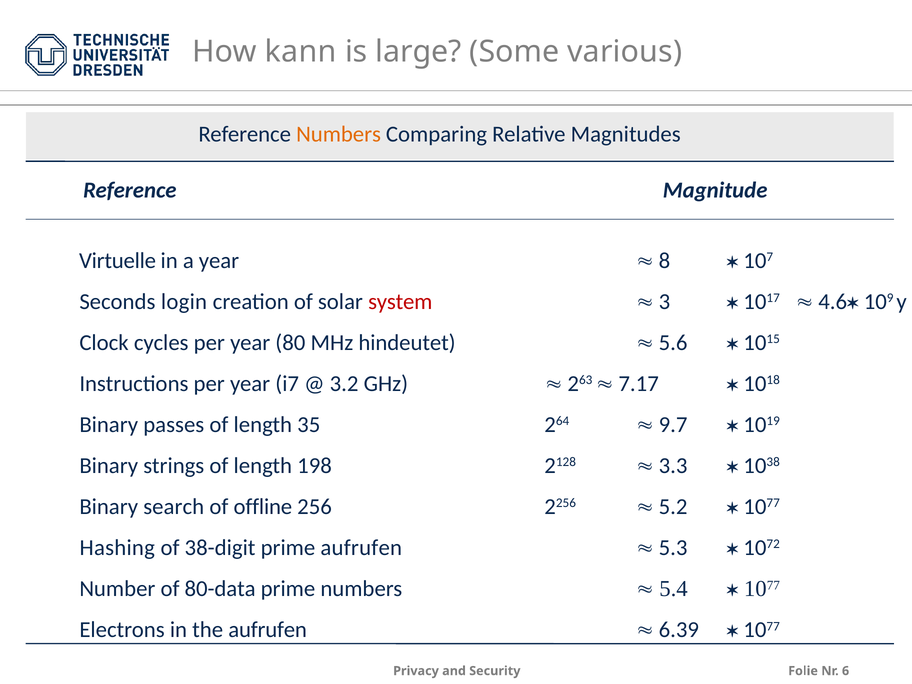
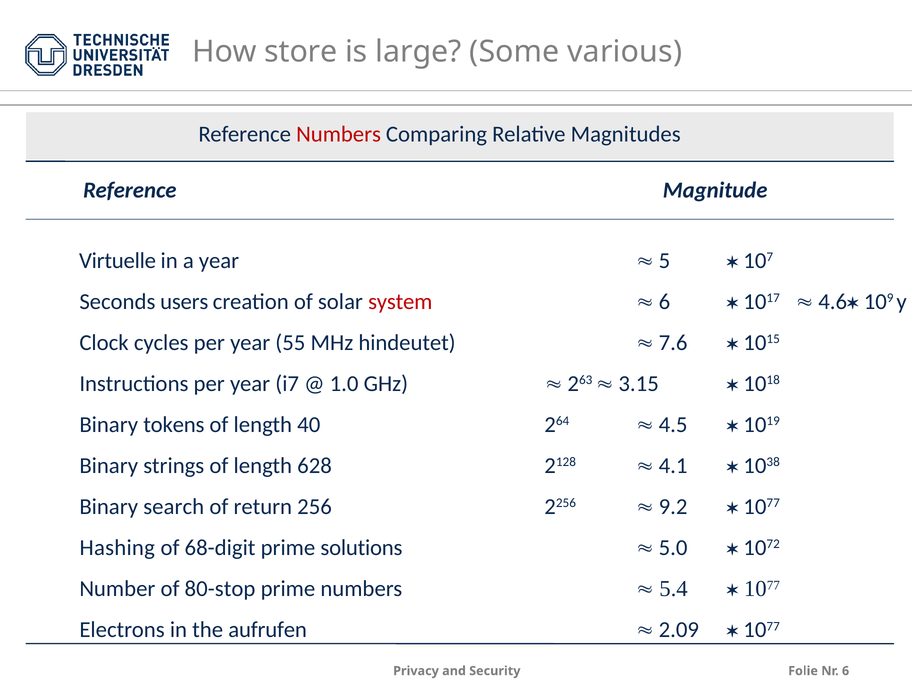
kann: kann -> store
Numbers at (339, 134) colour: orange -> red
8: 8 -> 5
login: login -> users
3 at (664, 302): 3 -> 6
80: 80 -> 55
5.6: 5.6 -> 7.6
3.2: 3.2 -> 1.0
7.17: 7.17 -> 3.15
passes: passes -> tokens
35: 35 -> 40
9.7: 9.7 -> 4.5
198: 198 -> 628
3.3: 3.3 -> 4.1
offline: offline -> return
5.2: 5.2 -> 9.2
38-digit: 38-digit -> 68-digit
prime aufrufen: aufrufen -> solutions
5.3: 5.3 -> 5.0
80-data: 80-data -> 80-stop
6.39: 6.39 -> 2.09
